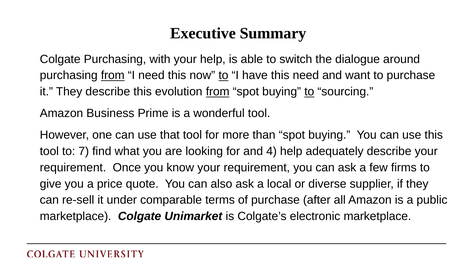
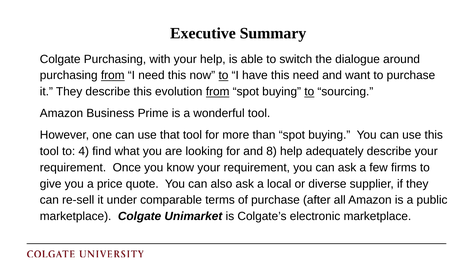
7: 7 -> 4
4: 4 -> 8
